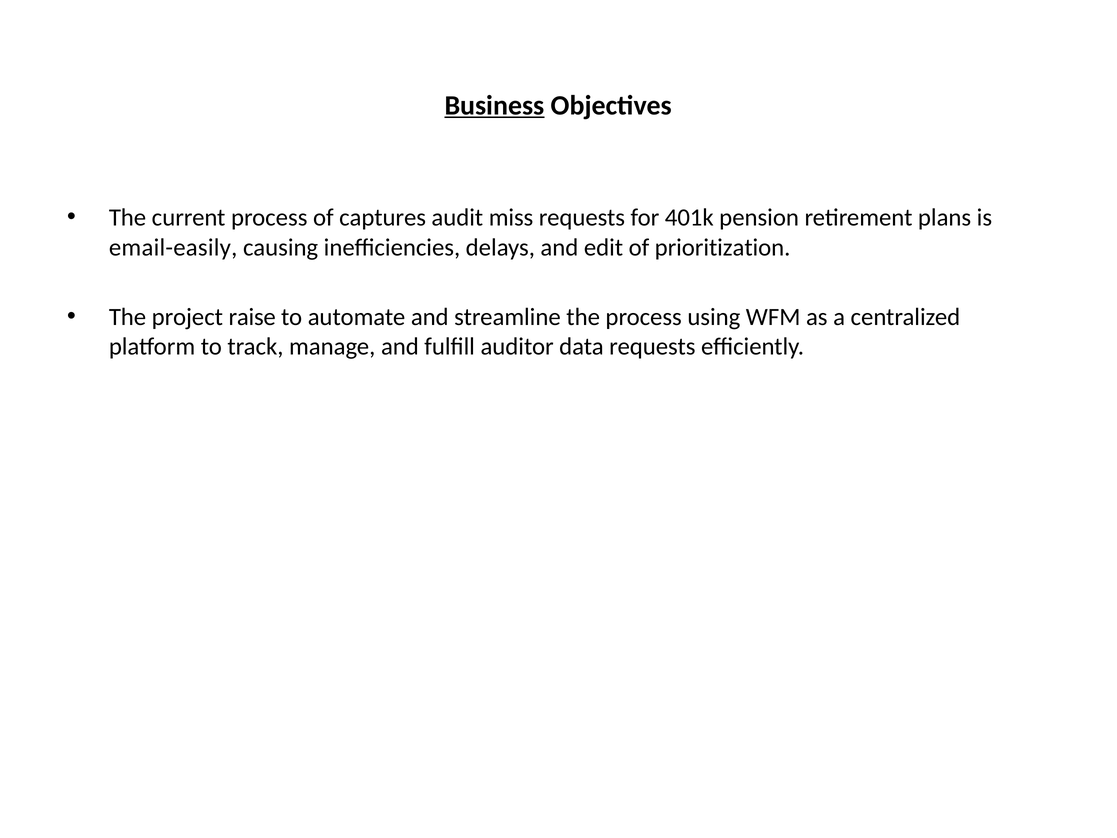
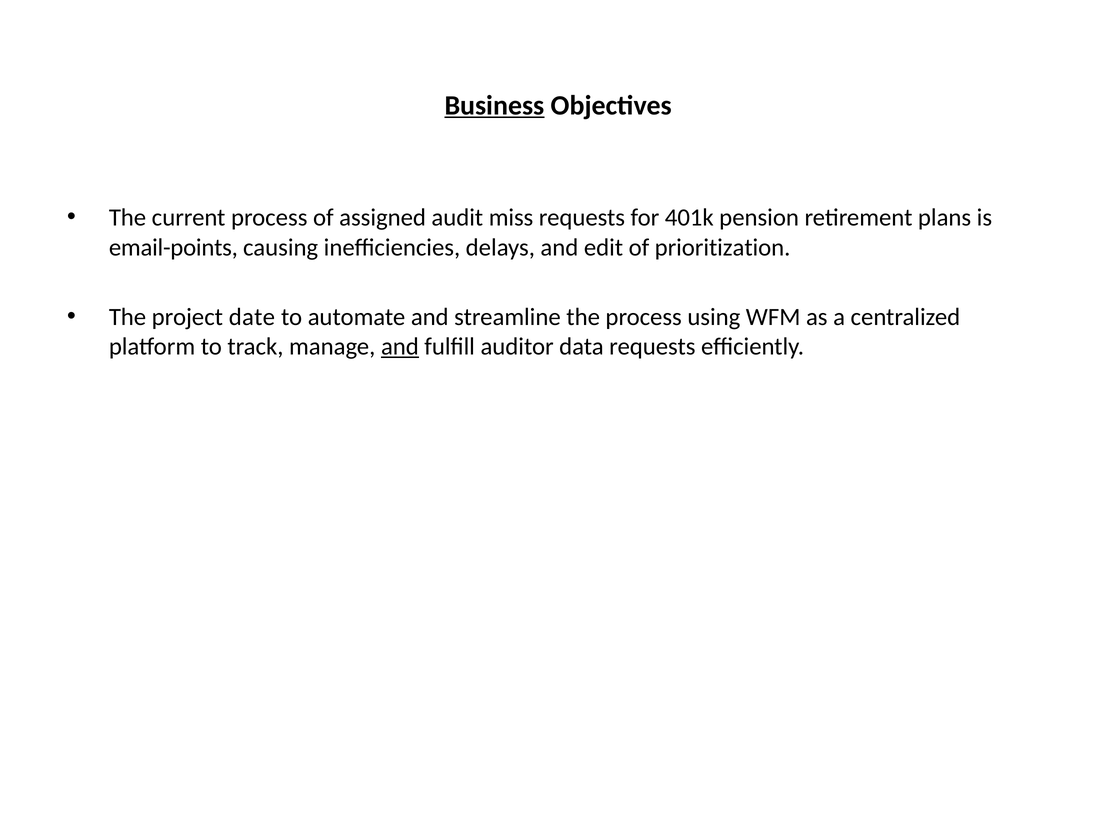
captures: captures -> assigned
email-easily: email-easily -> email-points
raise: raise -> date
and at (400, 346) underline: none -> present
